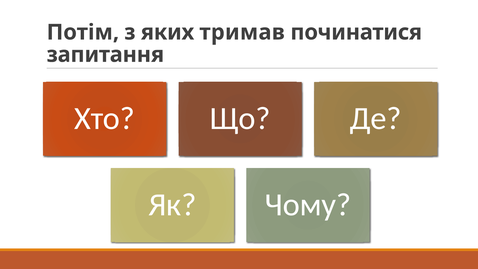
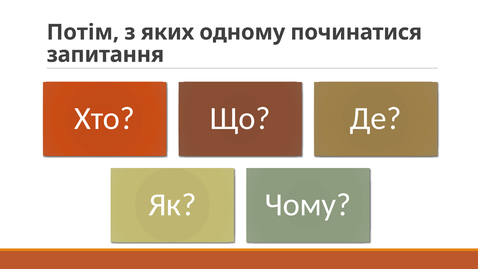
тримав: тримав -> одному
